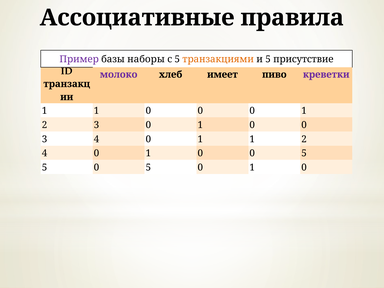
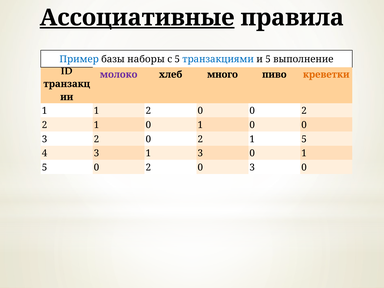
Ассоциативные underline: none -> present
Пример colour: purple -> blue
транзакциями colour: orange -> blue
присутствие: присутствие -> выполнение
имеет: имеет -> много
креветки colour: purple -> orange
1 1 0: 0 -> 2
0 0 1: 1 -> 2
3 at (96, 125): 3 -> 1
3 4: 4 -> 2
1 at (200, 139): 1 -> 2
2 at (304, 139): 2 -> 5
0 at (96, 153): 0 -> 3
0 at (200, 153): 0 -> 3
5 at (304, 153): 5 -> 1
5 0 5: 5 -> 2
1 at (252, 167): 1 -> 3
